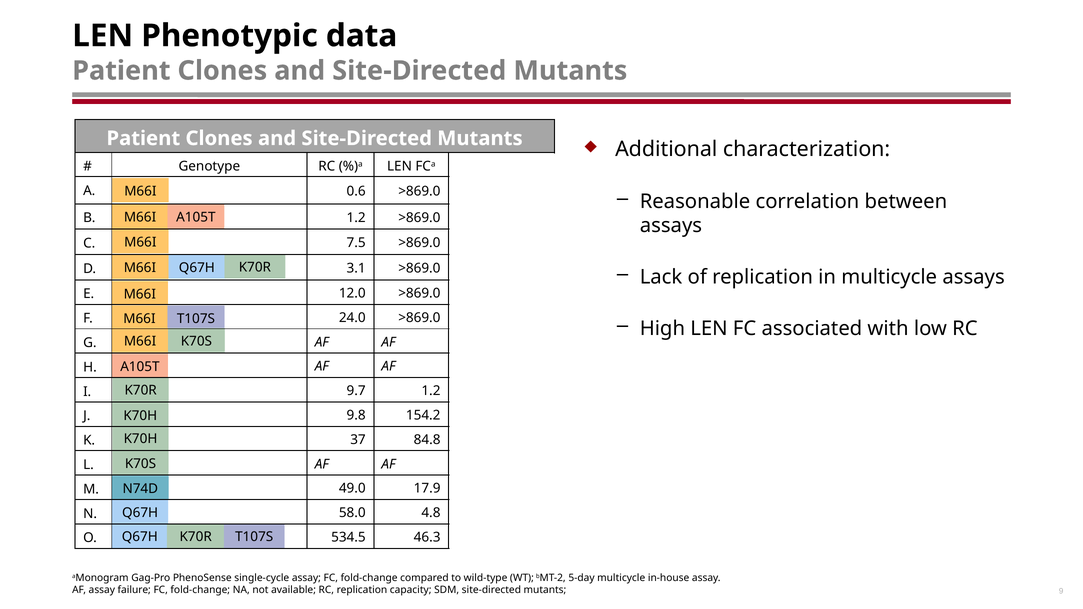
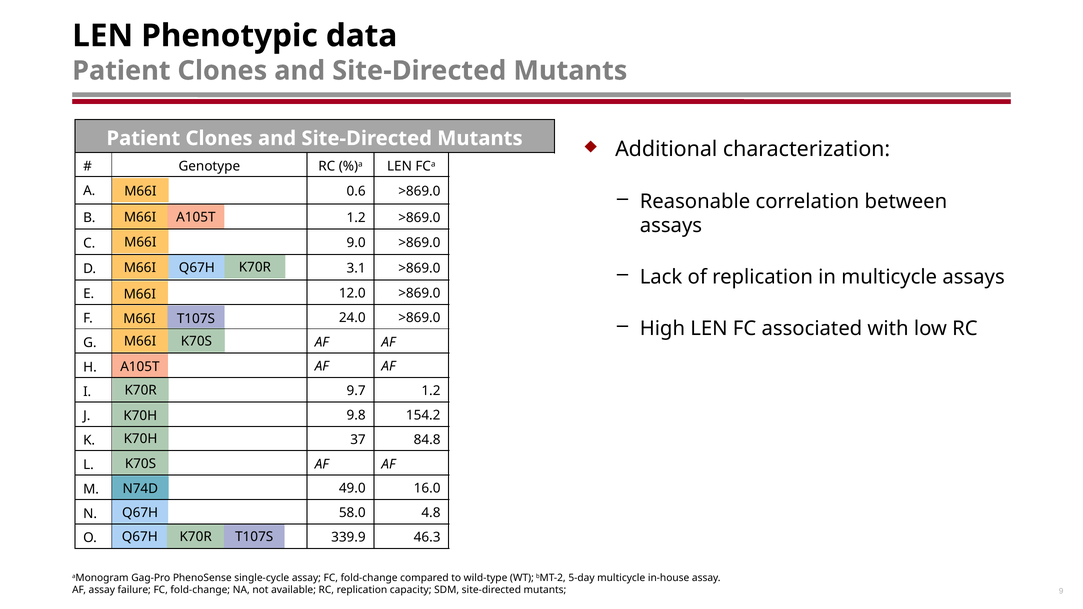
7.5: 7.5 -> 9.0
17.9: 17.9 -> 16.0
534.5: 534.5 -> 339.9
